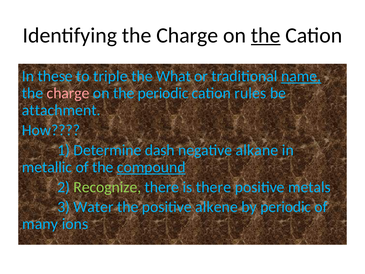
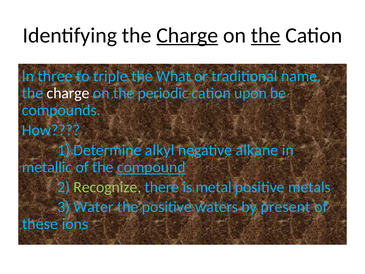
Charge at (187, 35) underline: none -> present
these: these -> three
name underline: present -> none
charge at (68, 93) colour: pink -> white
rules: rules -> upon
attachment: attachment -> compounds
dash: dash -> alkyl
is there: there -> metal
alkene: alkene -> waters
by periodic: periodic -> present
many: many -> these
